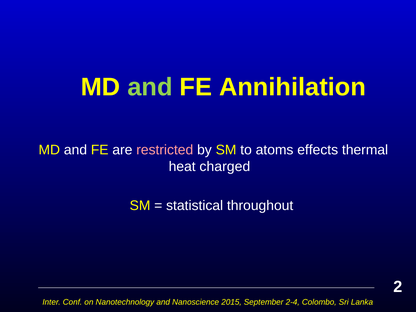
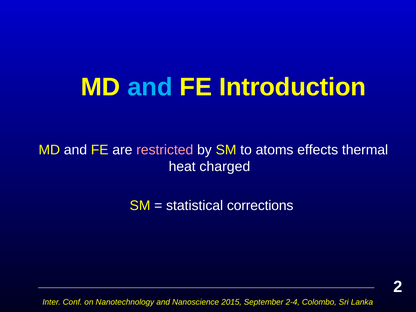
and at (150, 87) colour: light green -> light blue
Annihilation: Annihilation -> Introduction
throughout: throughout -> corrections
